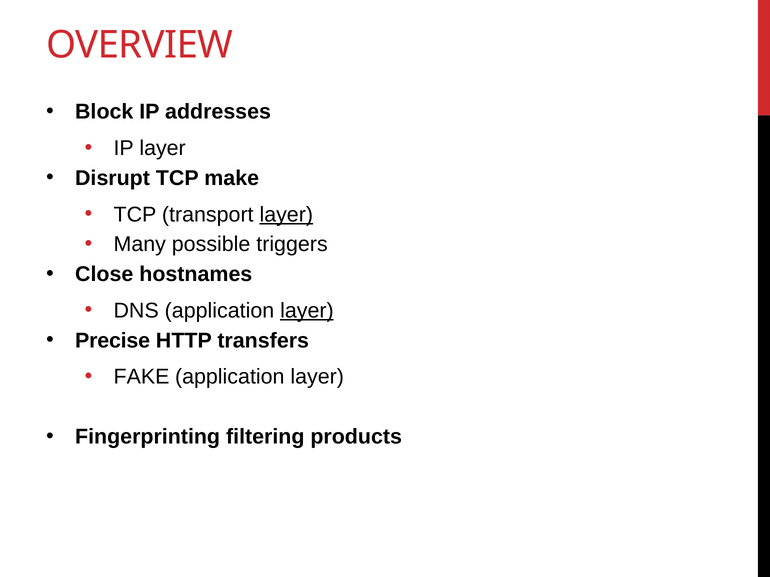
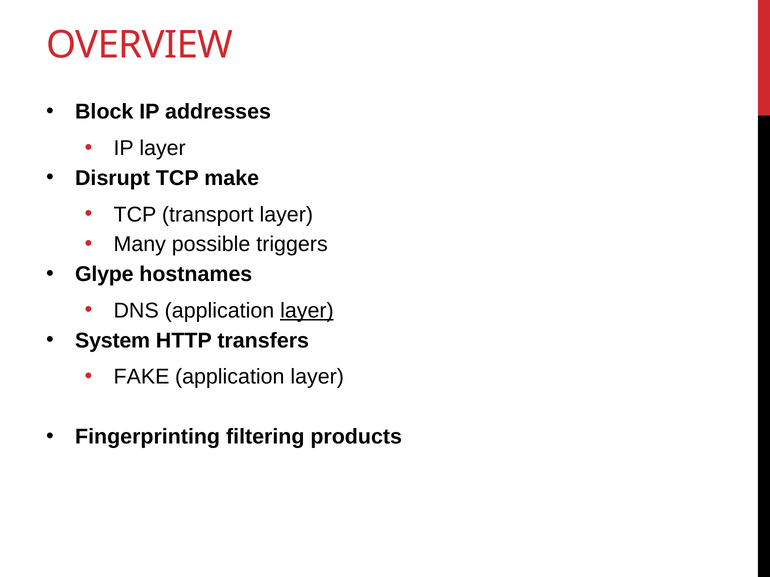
layer at (286, 215) underline: present -> none
Close: Close -> Glype
Precise: Precise -> System
